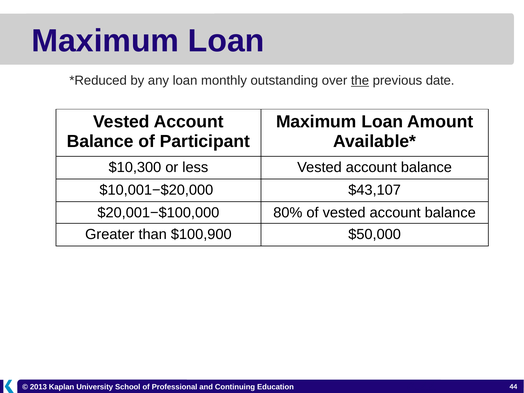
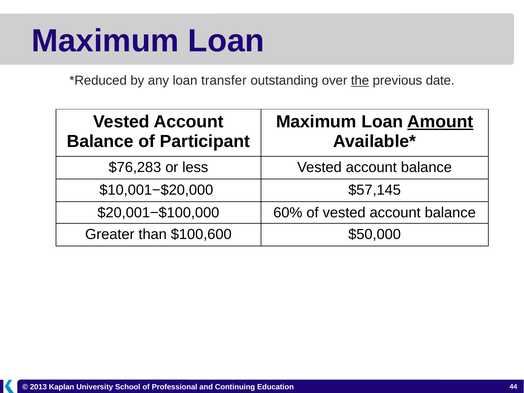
monthly: monthly -> transfer
Amount underline: none -> present
$10,300: $10,300 -> $76,283
$43,107: $43,107 -> $57,145
80%: 80% -> 60%
$100,900: $100,900 -> $100,600
